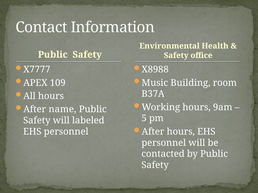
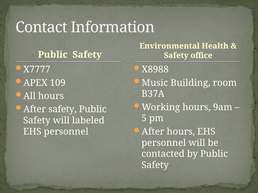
After name: name -> safety
